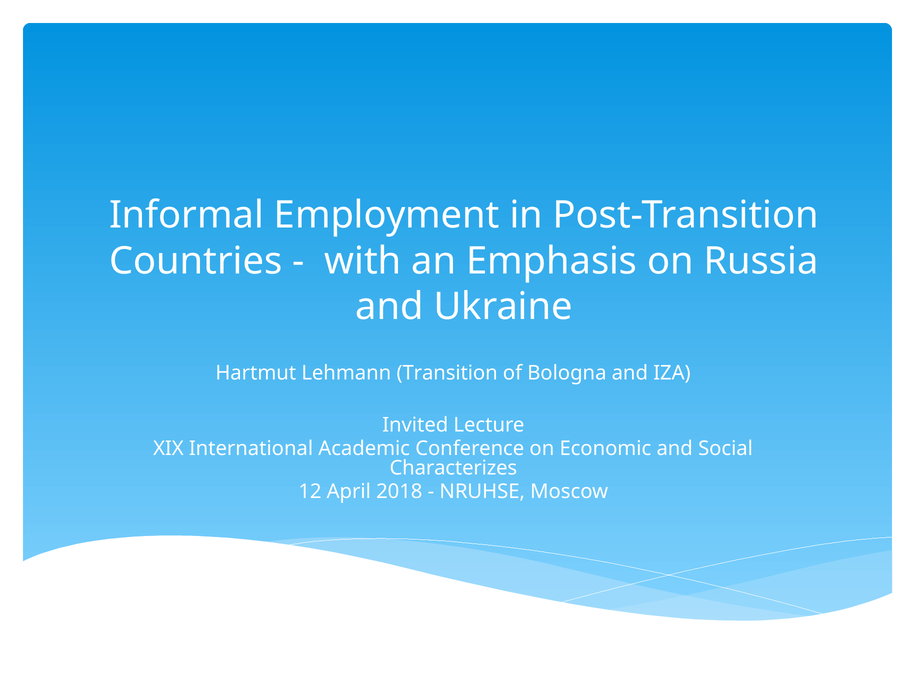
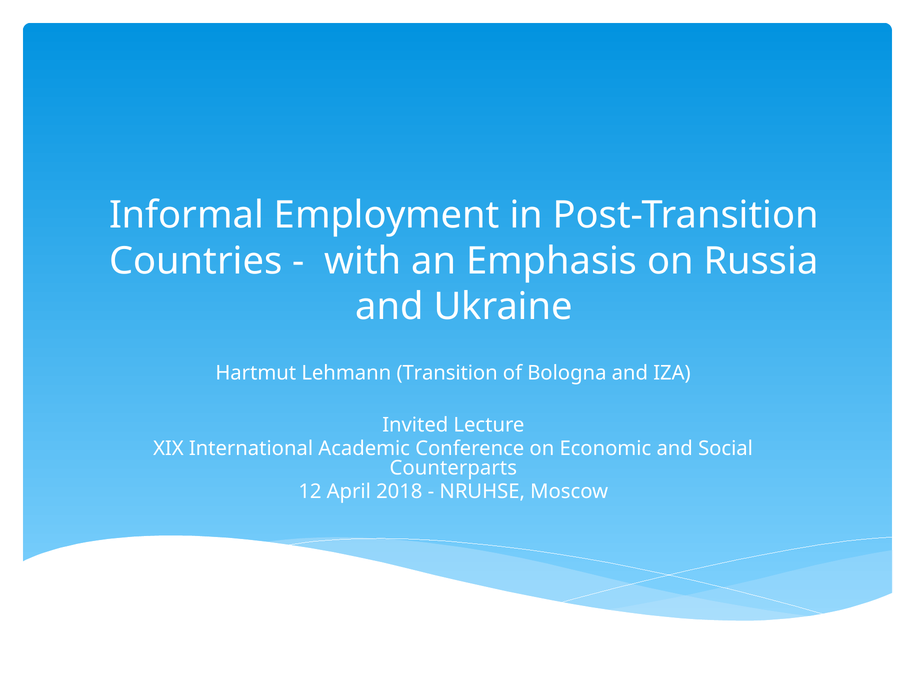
Characterizes: Characterizes -> Counterparts
